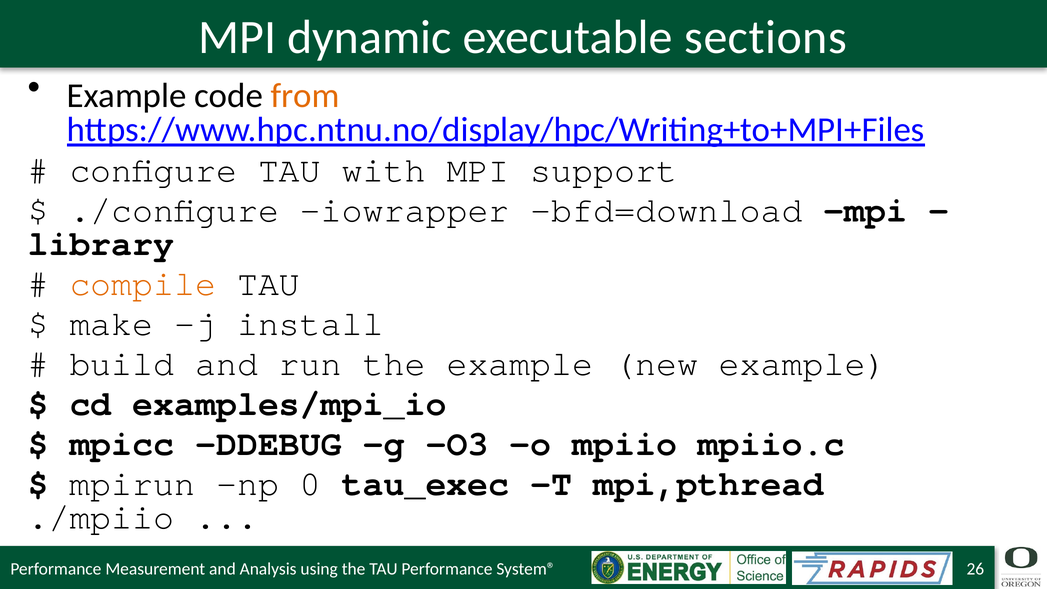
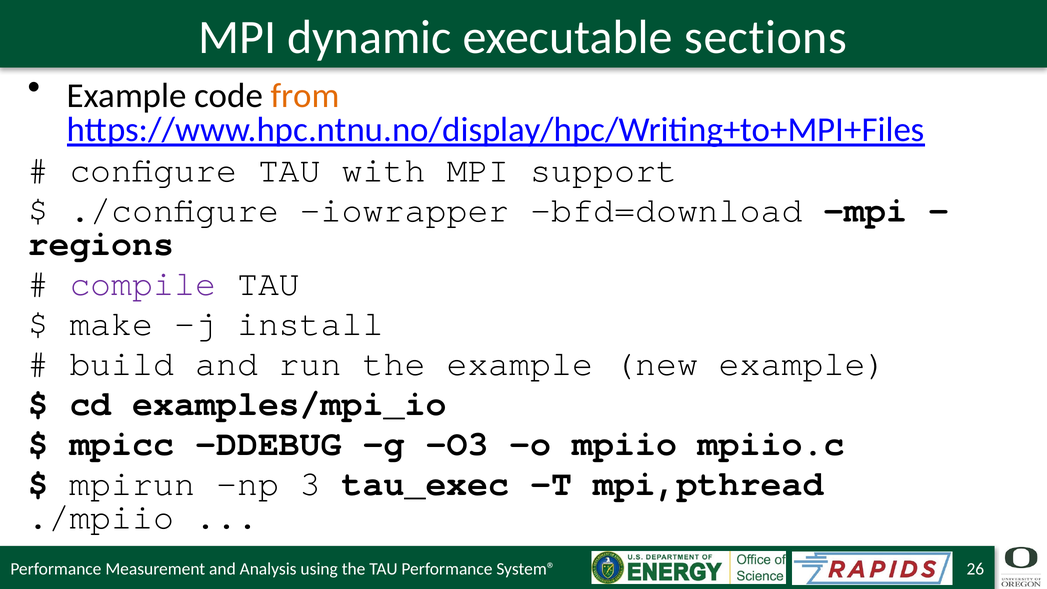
library: library -> regions
compile colour: orange -> purple
0: 0 -> 3
